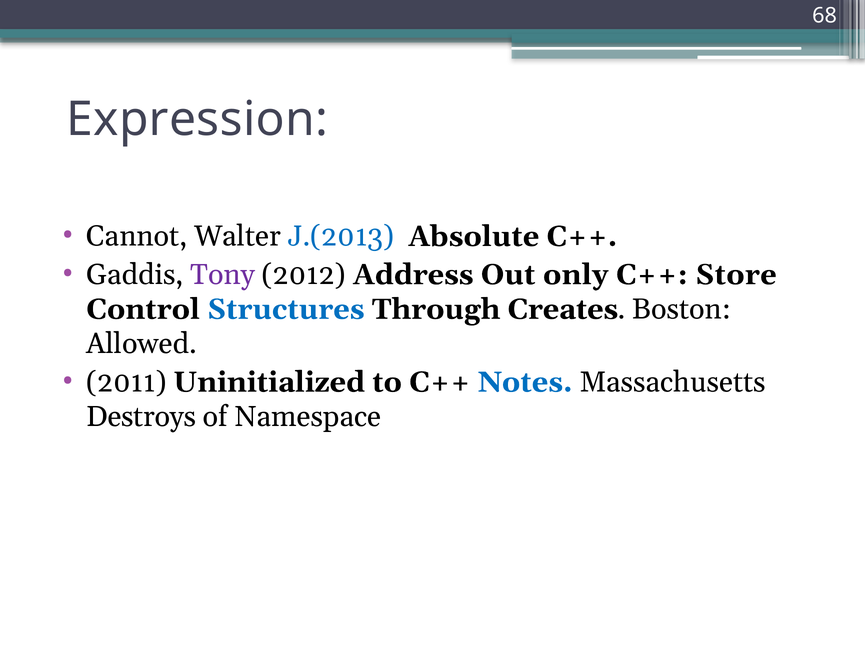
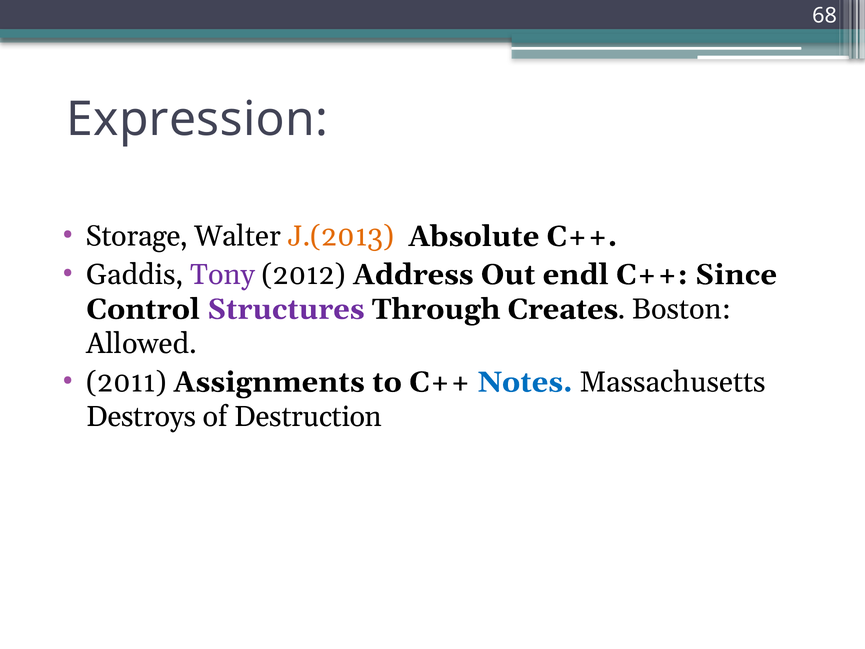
Cannot: Cannot -> Storage
J.(2013 colour: blue -> orange
only: only -> endl
Store: Store -> Since
Structures colour: blue -> purple
Uninitialized: Uninitialized -> Assignments
Namespace: Namespace -> Destruction
